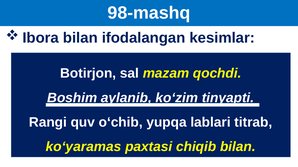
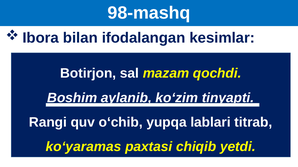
chiqib bilan: bilan -> yetdi
